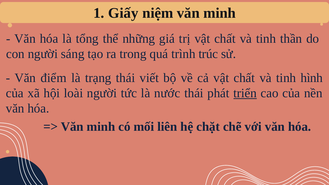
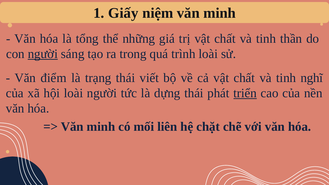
người at (43, 54) underline: none -> present
trình trúc: trúc -> loài
hình: hình -> nghĩ
nước: nước -> dựng
